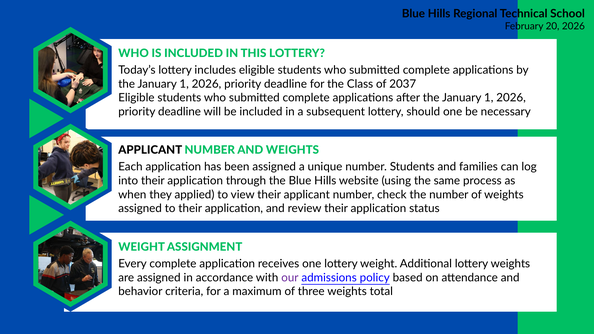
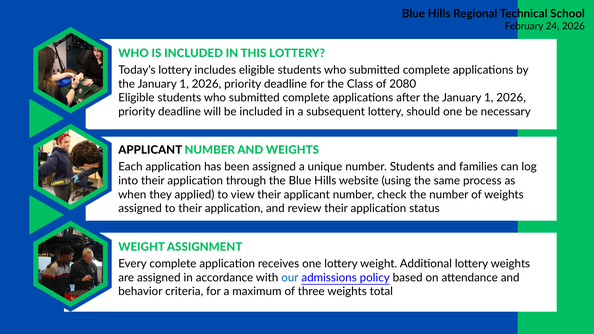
20: 20 -> 24
2037: 2037 -> 2080
our colour: purple -> blue
